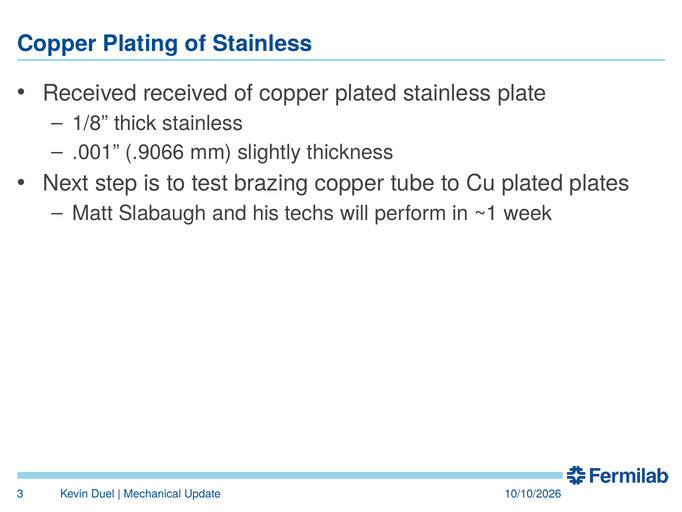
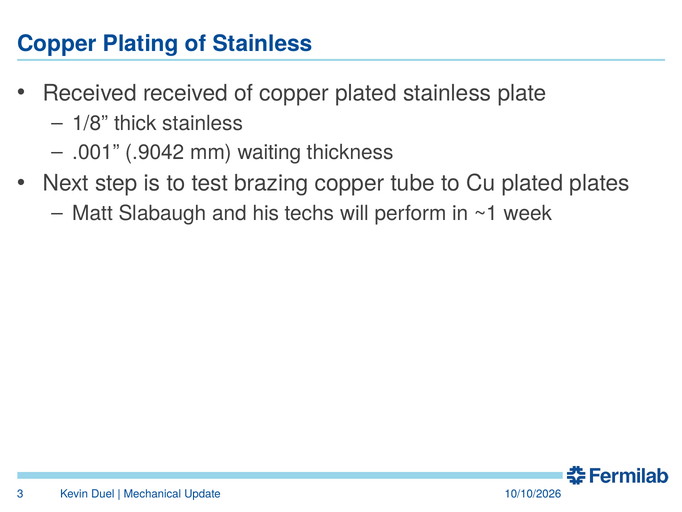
.9066: .9066 -> .9042
slightly: slightly -> waiting
